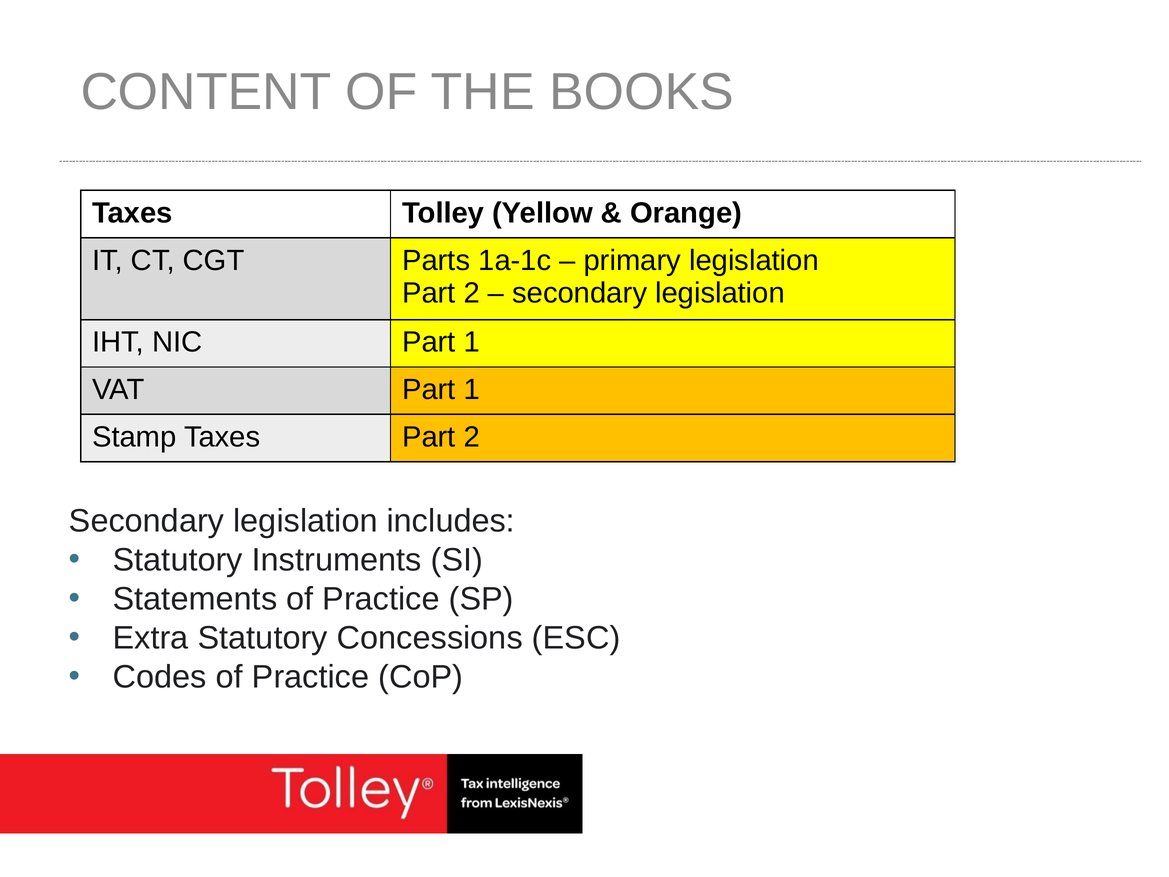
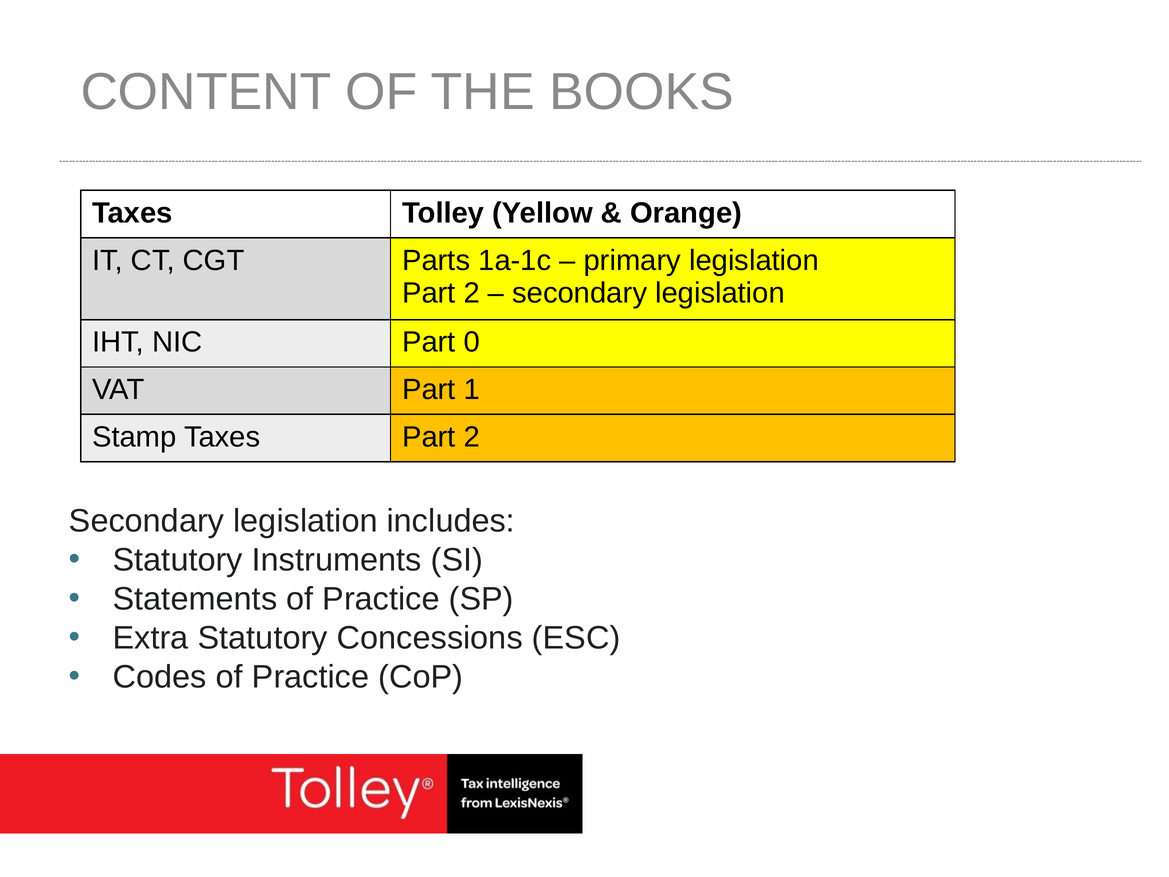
NIC Part 1: 1 -> 0
